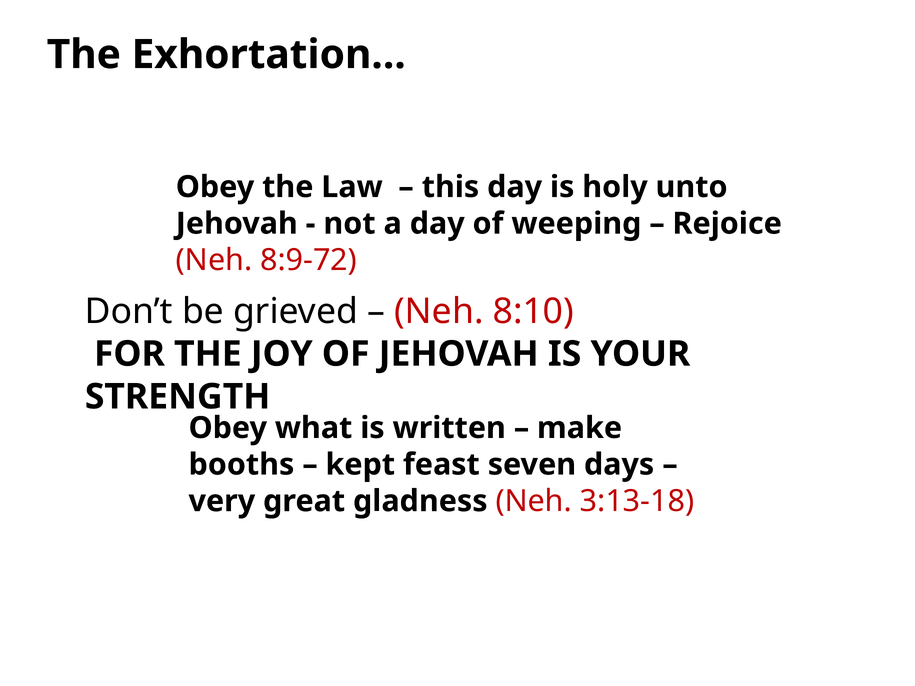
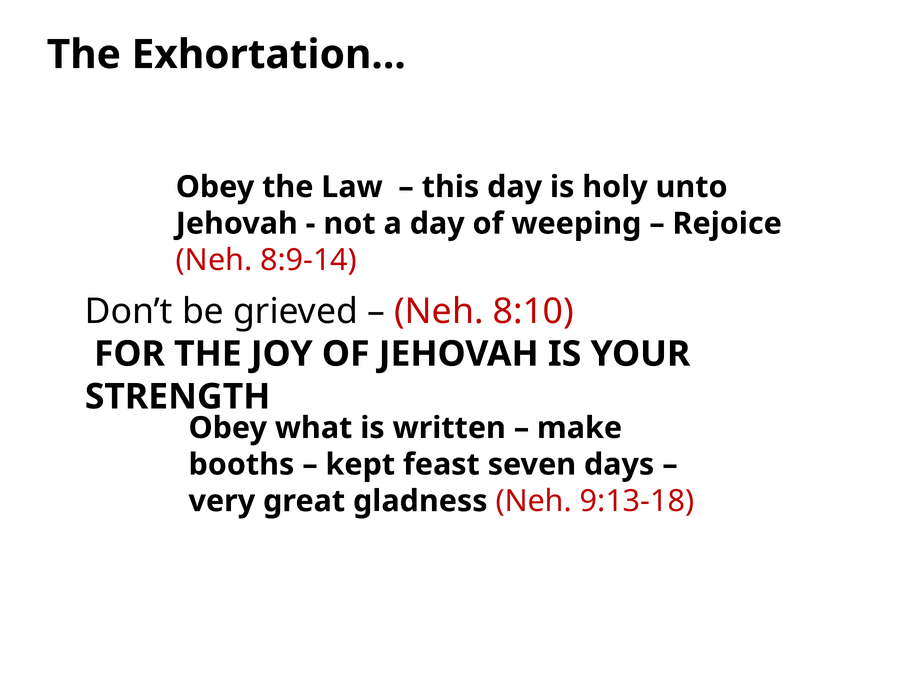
8:9-72: 8:9-72 -> 8:9-14
3:13-18: 3:13-18 -> 9:13-18
